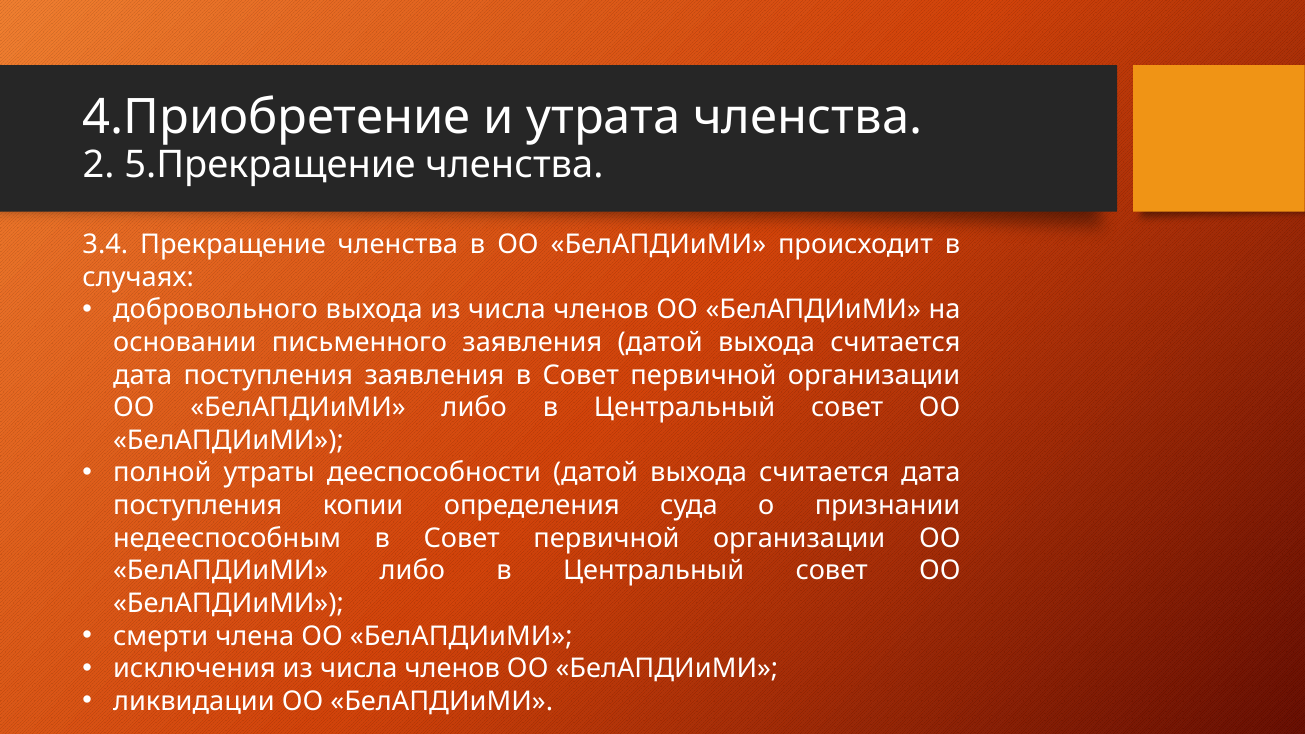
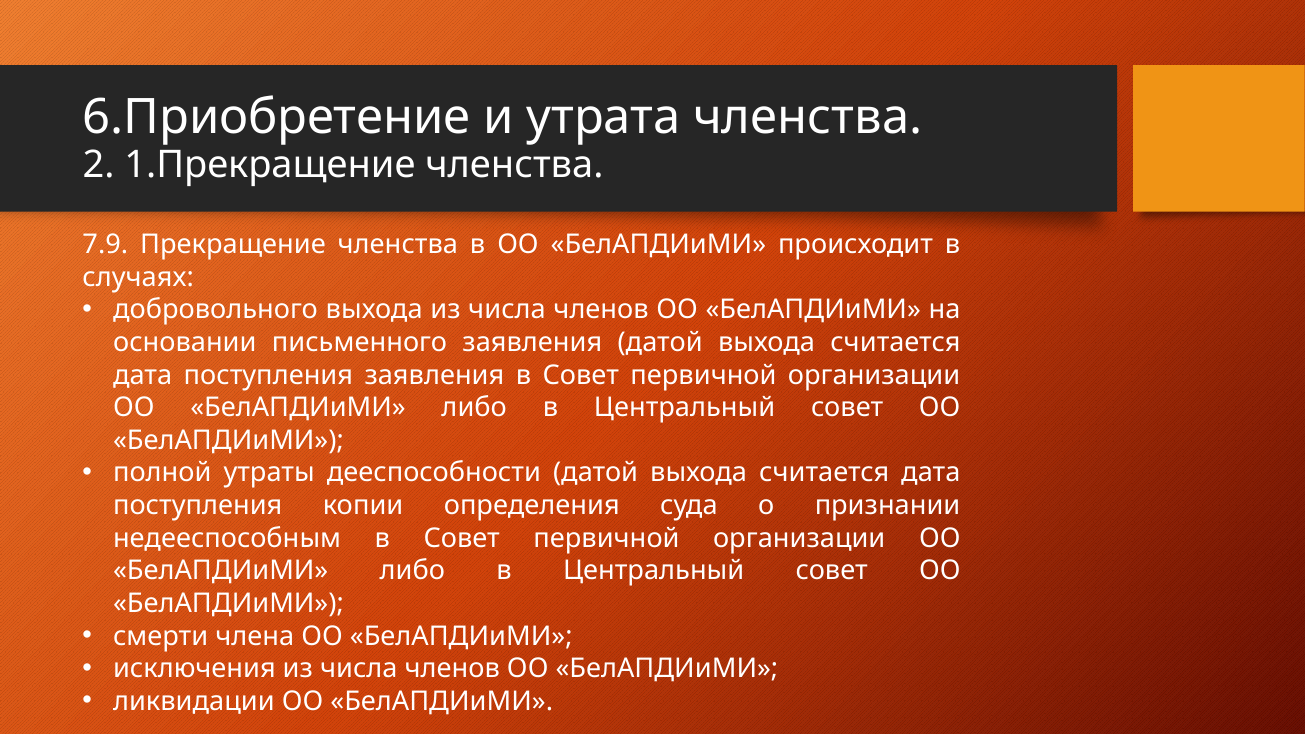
4.Приобретение: 4.Приобретение -> 6.Приобретение
5.Прекращение: 5.Прекращение -> 1.Прекращение
3.4: 3.4 -> 7.9
